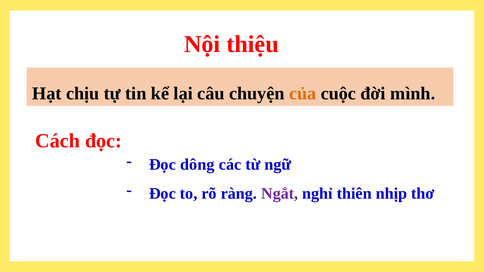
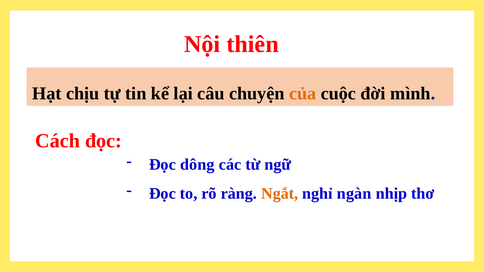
thiệu: thiệu -> thiên
Ngắt colour: purple -> orange
thiên: thiên -> ngàn
